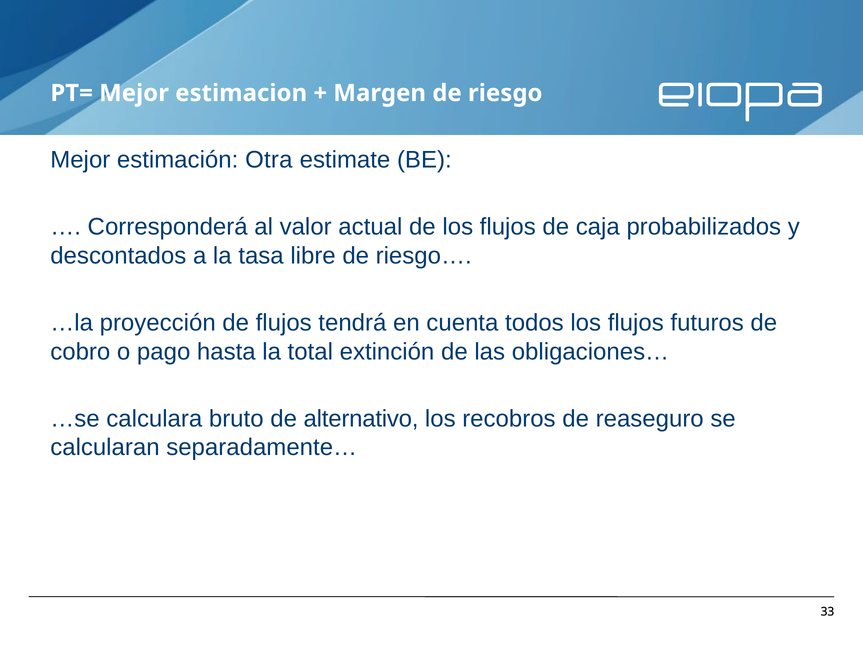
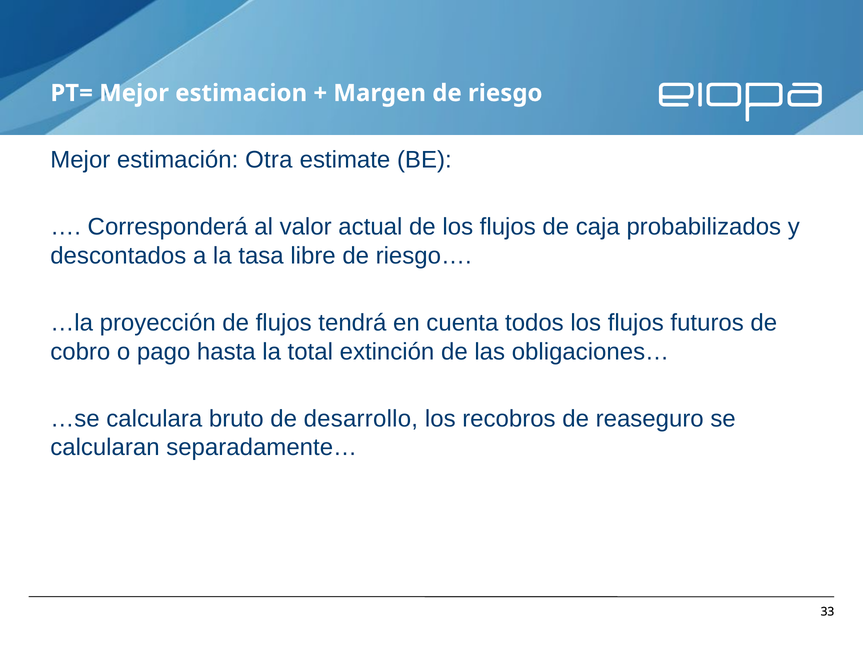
alternativo: alternativo -> desarrollo
